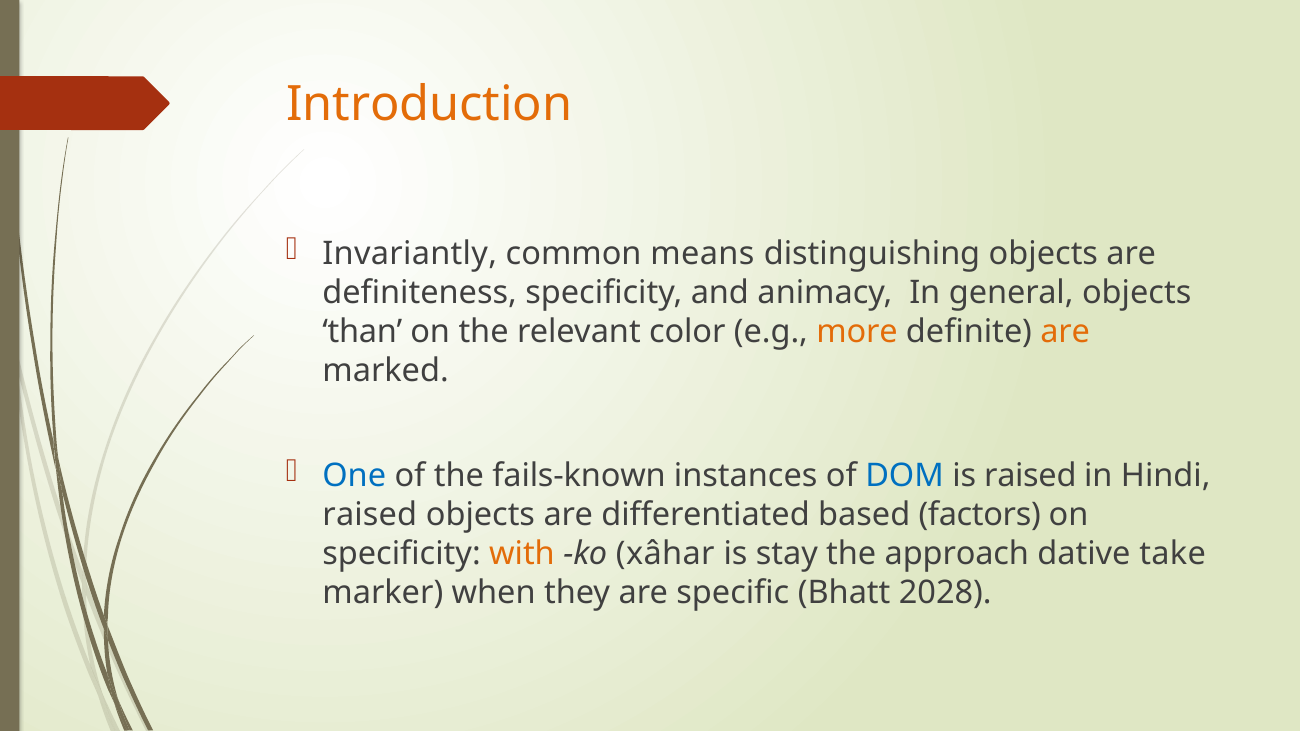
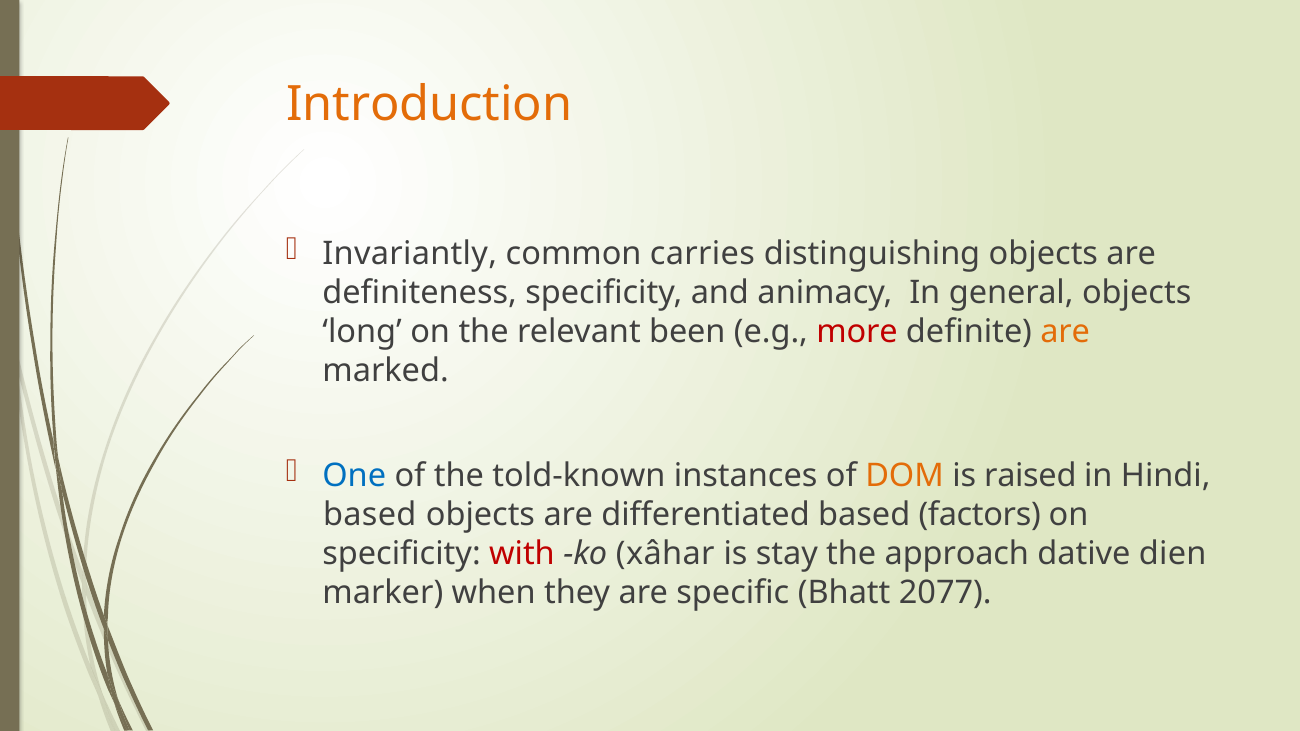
means: means -> carries
than: than -> long
color: color -> been
more colour: orange -> red
fails-known: fails-known -> told-known
DOM colour: blue -> orange
raised at (370, 515): raised -> based
with colour: orange -> red
take: take -> dien
2028: 2028 -> 2077
